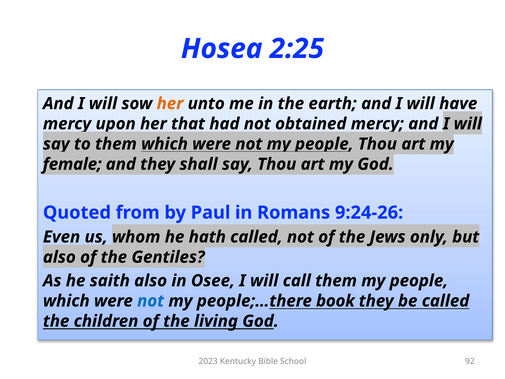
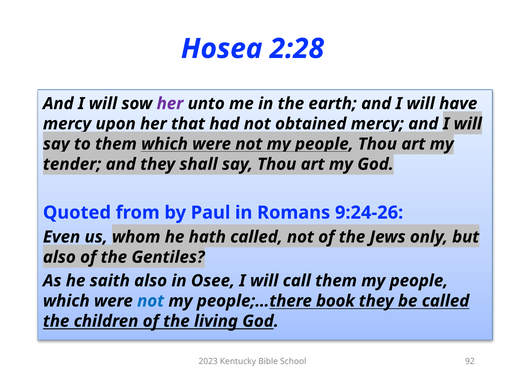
2:25: 2:25 -> 2:28
her at (170, 103) colour: orange -> purple
female: female -> tender
